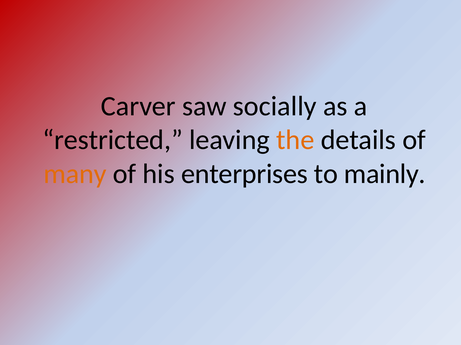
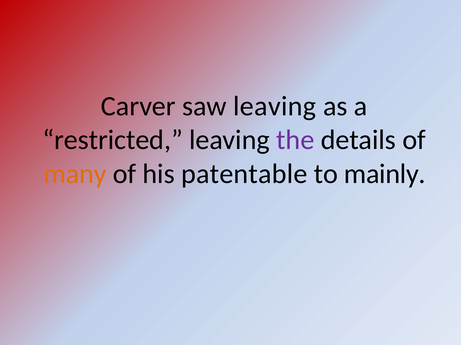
saw socially: socially -> leaving
the colour: orange -> purple
enterprises: enterprises -> patentable
